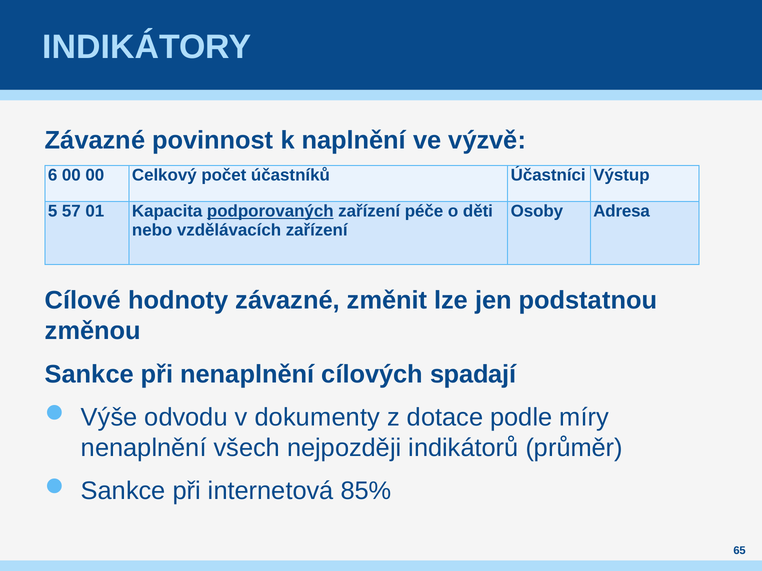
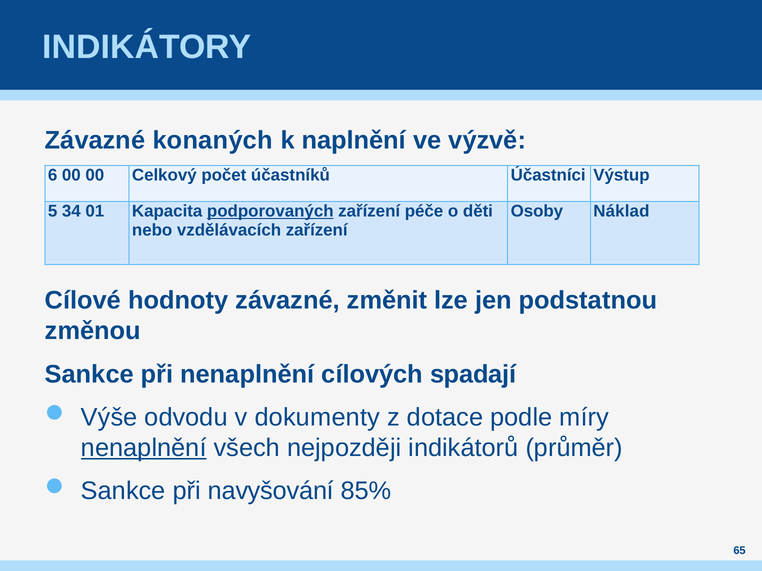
povinnost: povinnost -> konaných
57: 57 -> 34
Adresa: Adresa -> Náklad
nenaplnění at (144, 448) underline: none -> present
internetová: internetová -> navyšování
